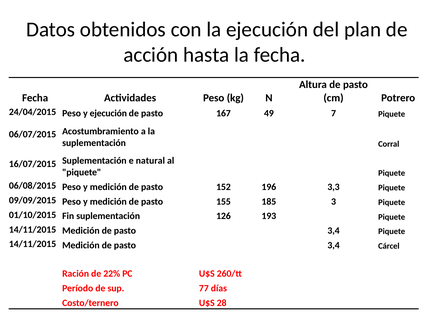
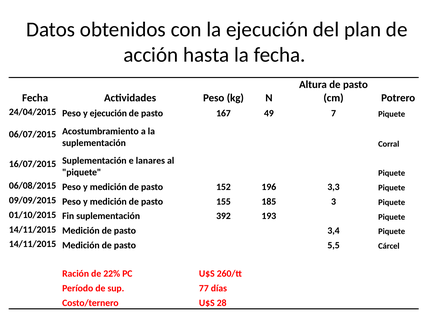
natural: natural -> lanares
126: 126 -> 392
3,4 at (334, 245): 3,4 -> 5,5
